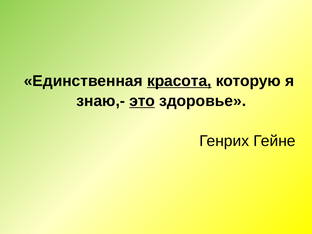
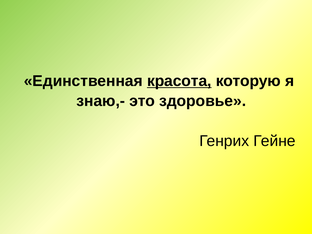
это underline: present -> none
